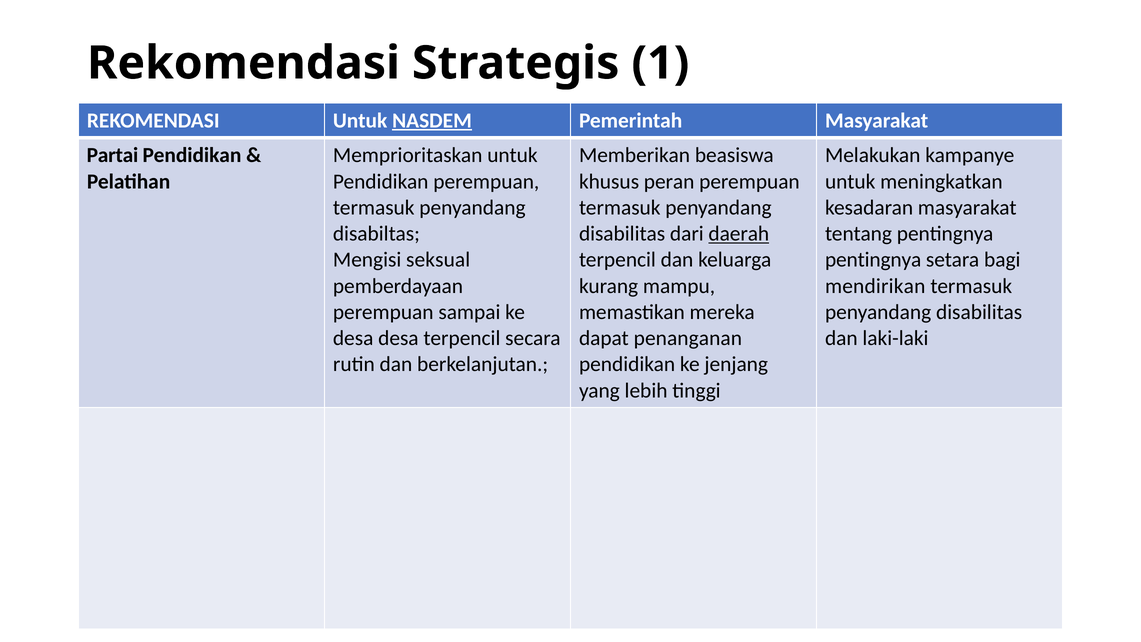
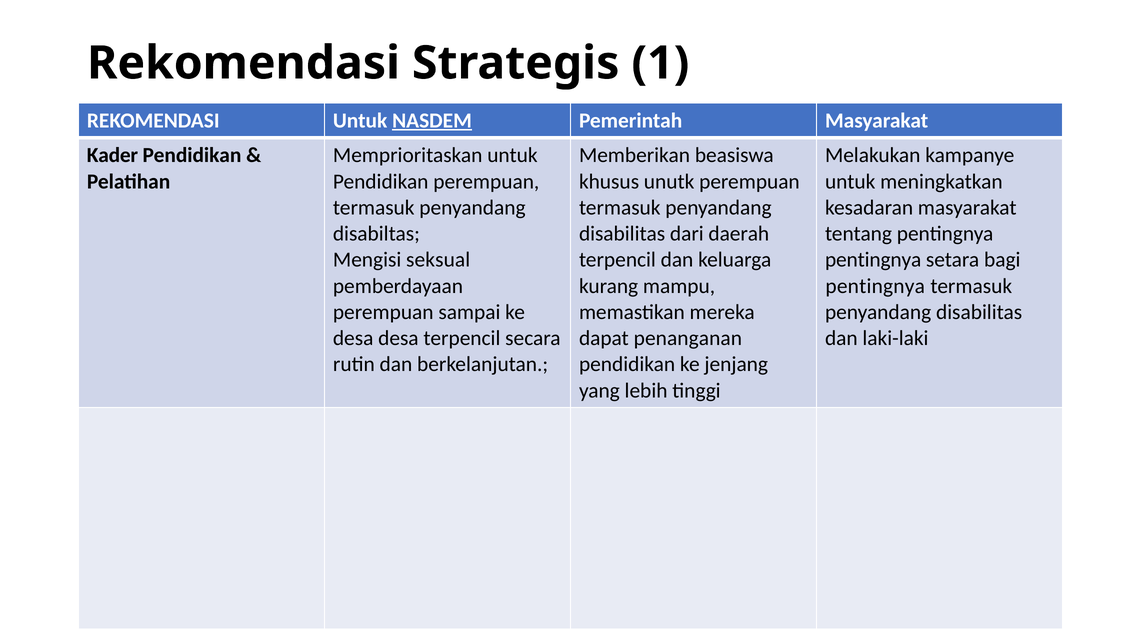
Partai: Partai -> Kader
peran: peran -> unutk
daerah underline: present -> none
mendirikan at (875, 286): mendirikan -> pentingnya
